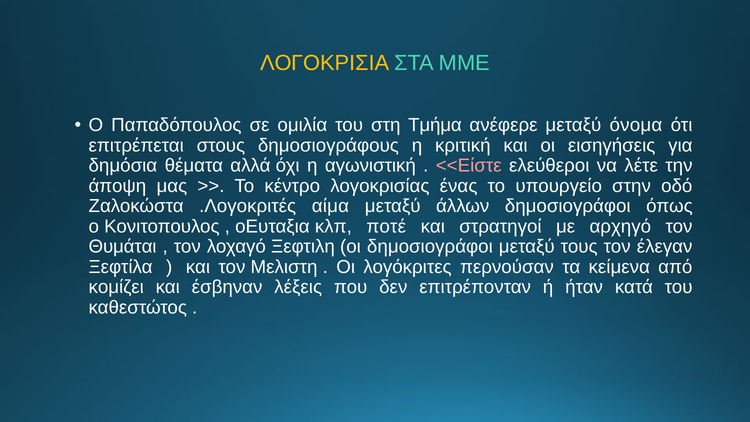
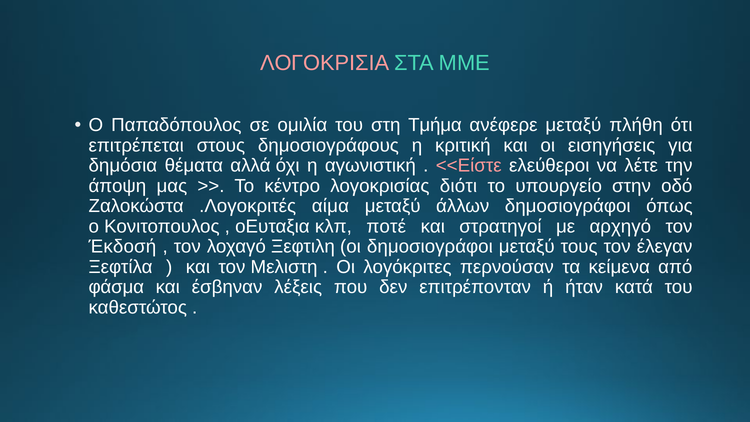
ΛΟΓΟΚΡΙΣΙΑ colour: yellow -> pink
όνομα: όνομα -> πλήθη
ένας: ένας -> διότι
Θυμάται: Θυμάται -> Έκδοσή
κομίζει: κομίζει -> φάσμα
